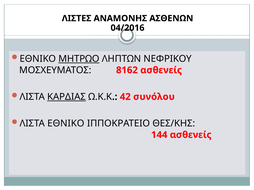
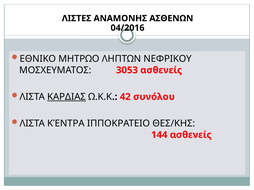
ΜΗΤΡΩΟ underline: present -> none
8162: 8162 -> 3053
ΛΙΣΤΑ ΕΘΝΙΚΟ: ΕΘΝΙΚΟ -> ΚΈΝΤΡΑ
